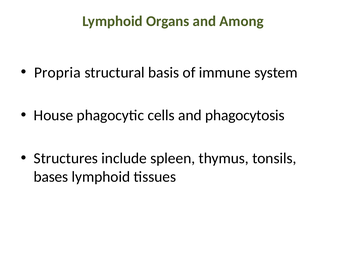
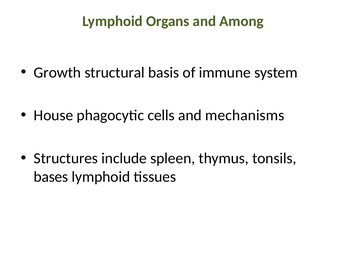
Propria: Propria -> Growth
phagocytosis: phagocytosis -> mechanisms
